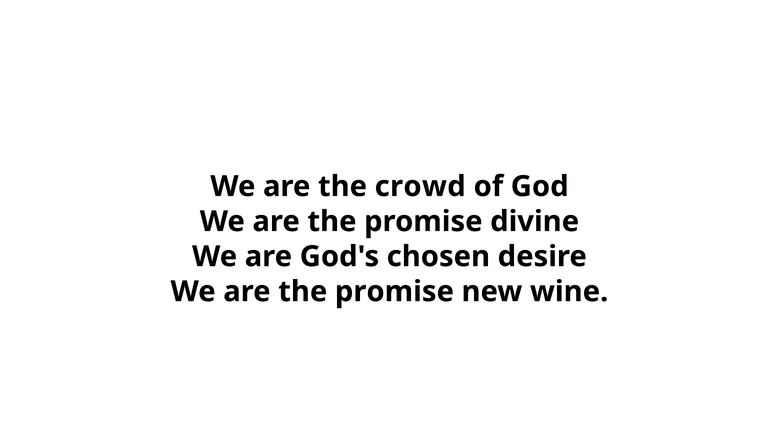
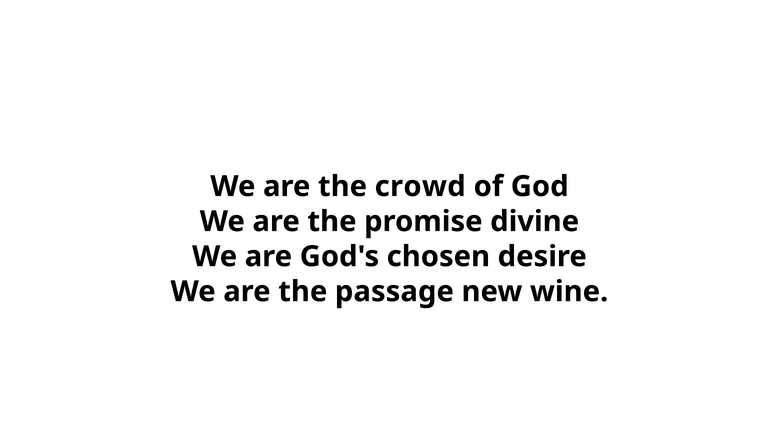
promise at (394, 292): promise -> passage
